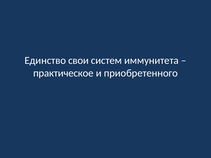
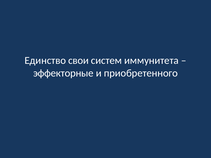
практическое: практическое -> эффекторные
